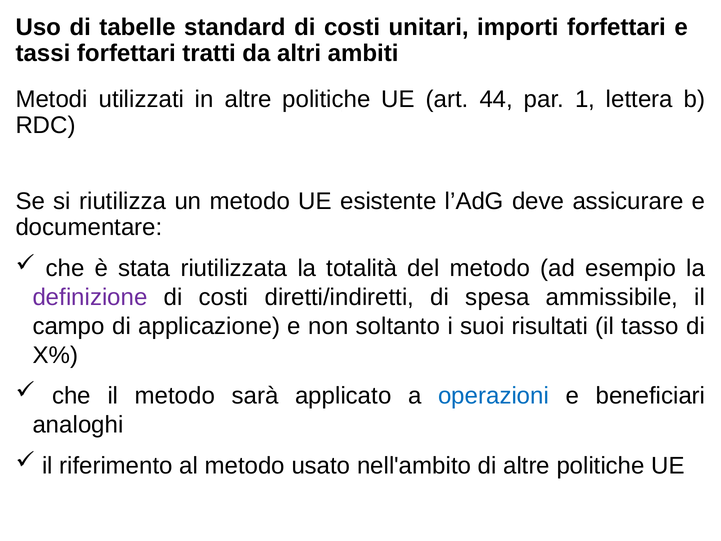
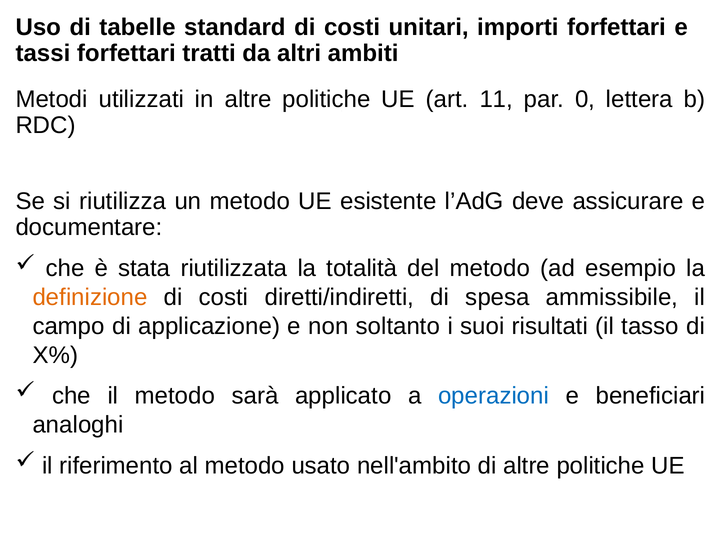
44: 44 -> 11
1: 1 -> 0
definizione colour: purple -> orange
